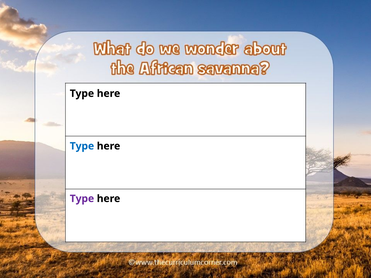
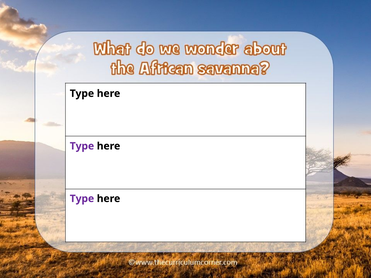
Type at (82, 146) colour: blue -> purple
